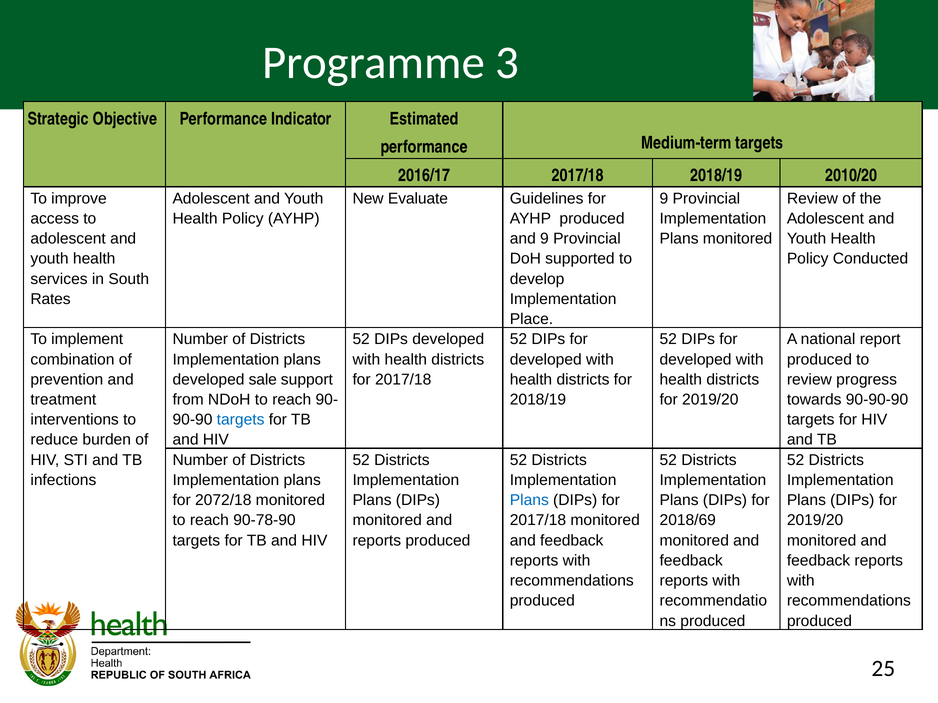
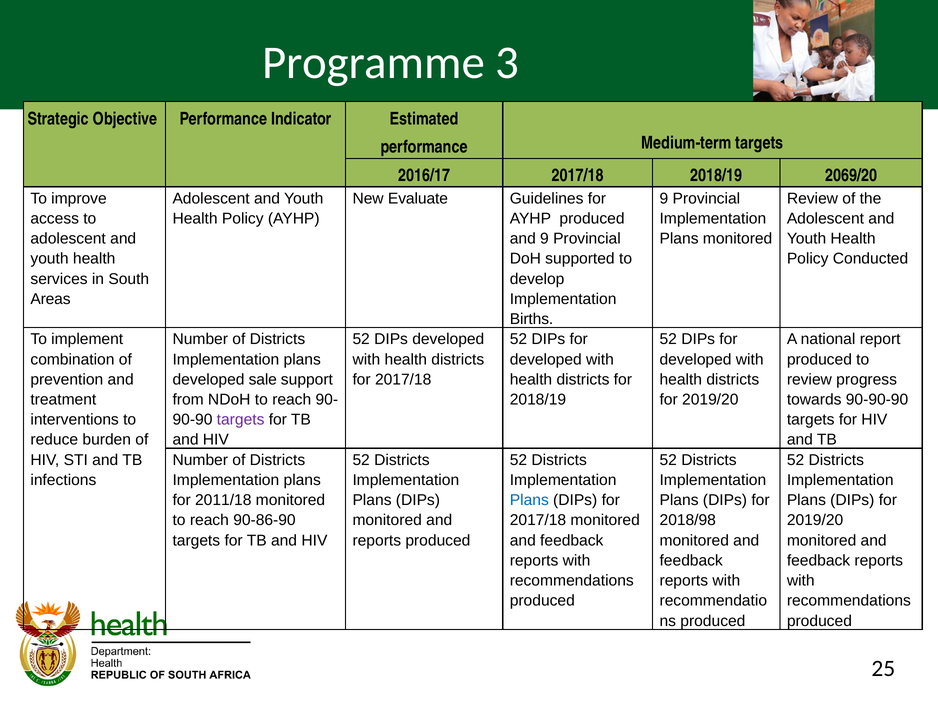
2010/20: 2010/20 -> 2069/20
Rates: Rates -> Areas
Place: Place -> Births
targets at (241, 420) colour: blue -> purple
2072/18: 2072/18 -> 2011/18
90-78-90: 90-78-90 -> 90-86-90
2018/69: 2018/69 -> 2018/98
